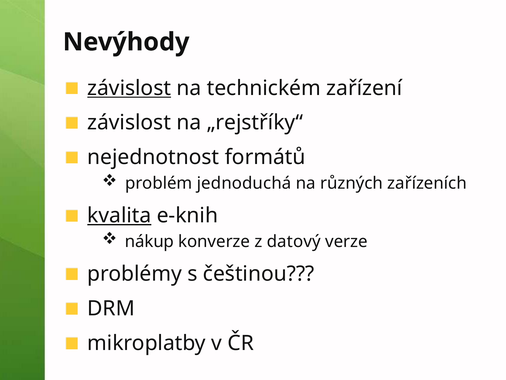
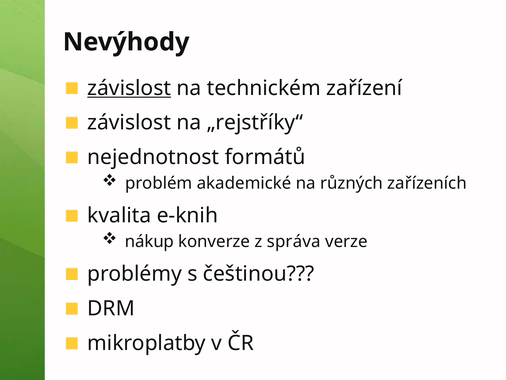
jednoduchá: jednoduchá -> akademické
kvalita underline: present -> none
datový: datový -> správa
